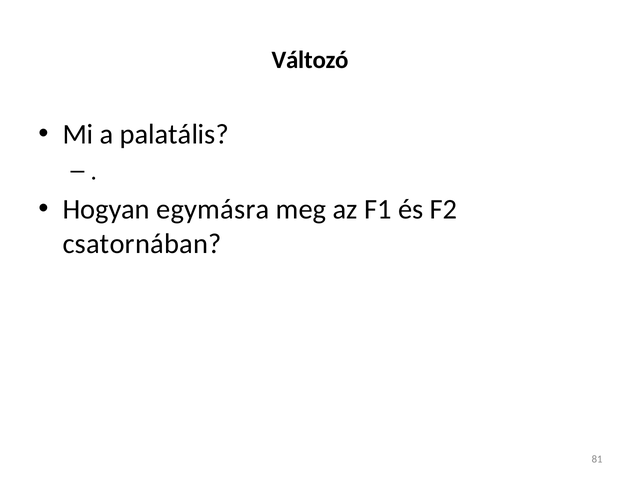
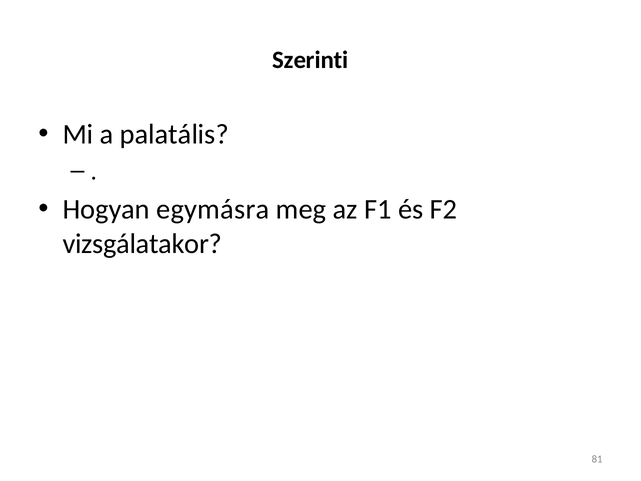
Változó: Változó -> Szerinti
csatornában: csatornában -> vizsgálatakor
